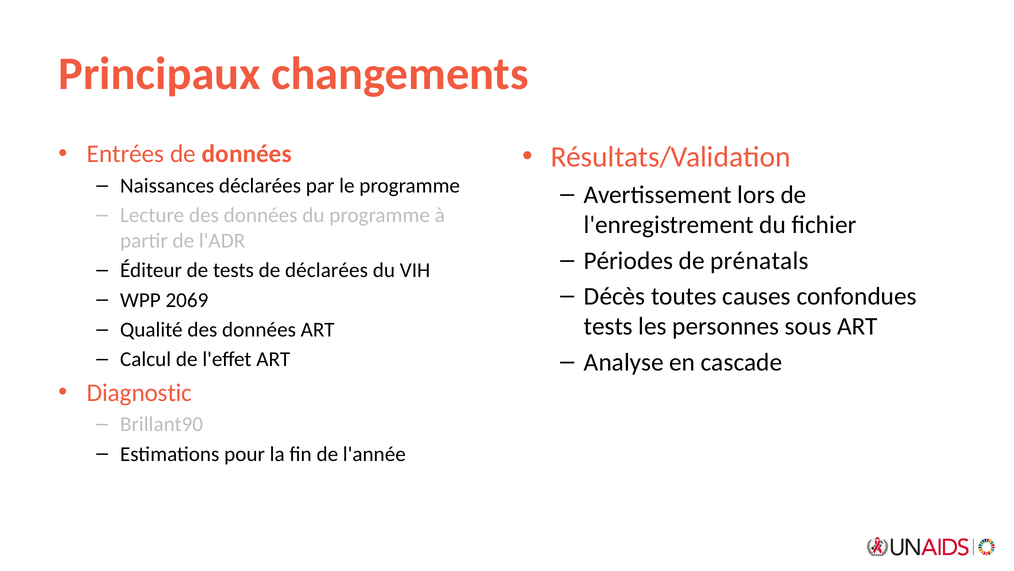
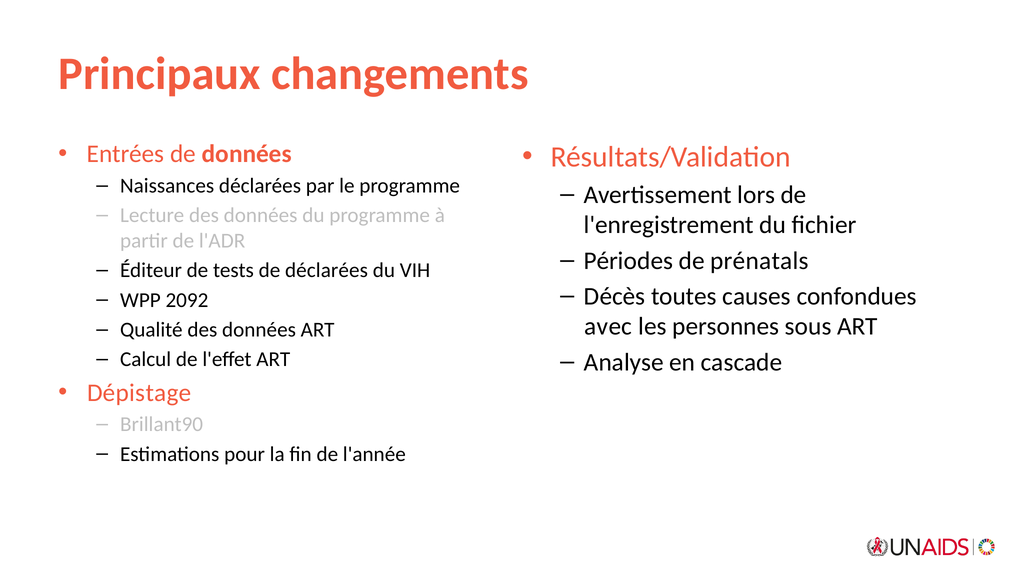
2069: 2069 -> 2092
tests at (608, 326): tests -> avec
Diagnostic: Diagnostic -> Dépistage
